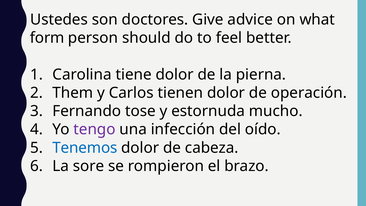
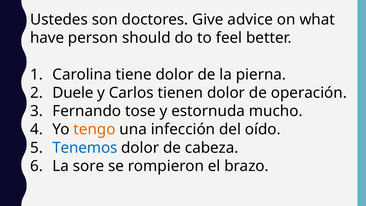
form: form -> have
Them: Them -> Duele
tengo colour: purple -> orange
